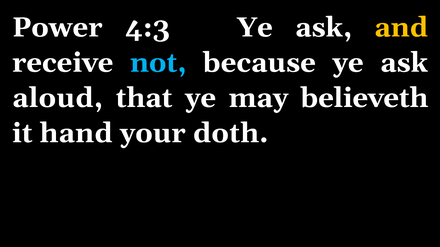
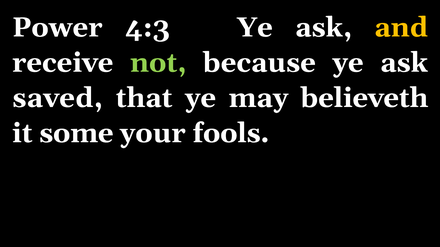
not colour: light blue -> light green
aloud: aloud -> saved
hand: hand -> some
doth: doth -> fools
